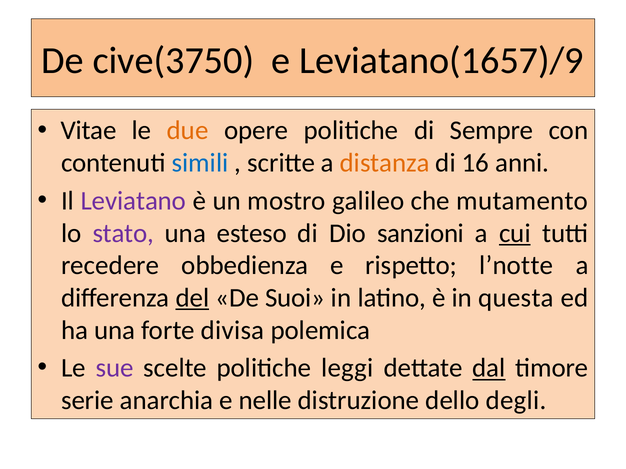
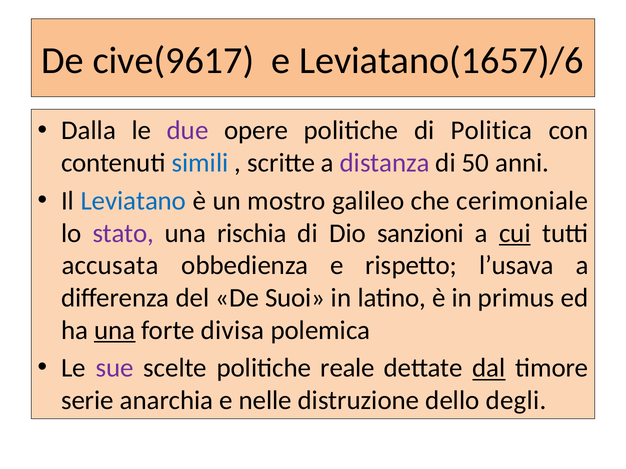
cive(3750: cive(3750 -> cive(9617
Leviatano(1657)/9: Leviatano(1657)/9 -> Leviatano(1657)/6
Vitae: Vitae -> Dalla
due colour: orange -> purple
Sempre: Sempre -> Politica
distanza colour: orange -> purple
16: 16 -> 50
Leviatano colour: purple -> blue
mutamento: mutamento -> cerimoniale
esteso: esteso -> rischia
recedere: recedere -> accusata
l’notte: l’notte -> l’usava
del underline: present -> none
questa: questa -> primus
una at (115, 330) underline: none -> present
leggi: leggi -> reale
